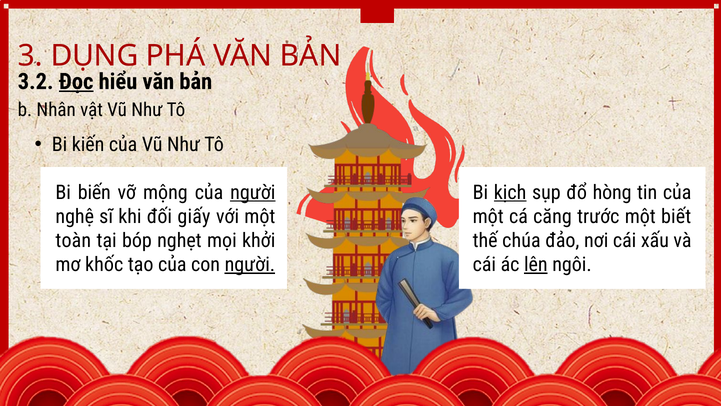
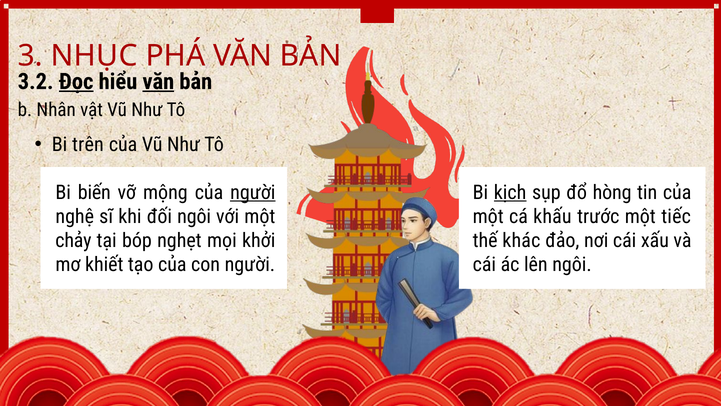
DỤNG: DỤNG -> NHỤC
văn at (158, 82) underline: none -> present
kiến: kiến -> trên
đối giấy: giấy -> ngôi
căng: căng -> khấu
biết: biết -> tiếc
toàn: toàn -> chảy
chúa: chúa -> khác
khốc: khốc -> khiết
người at (250, 264) underline: present -> none
lên underline: present -> none
